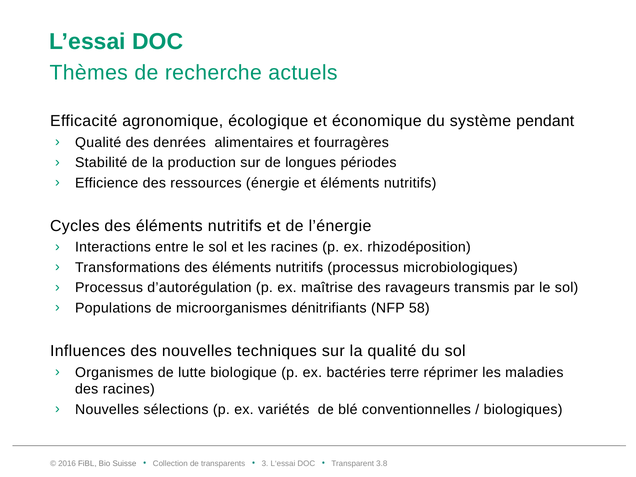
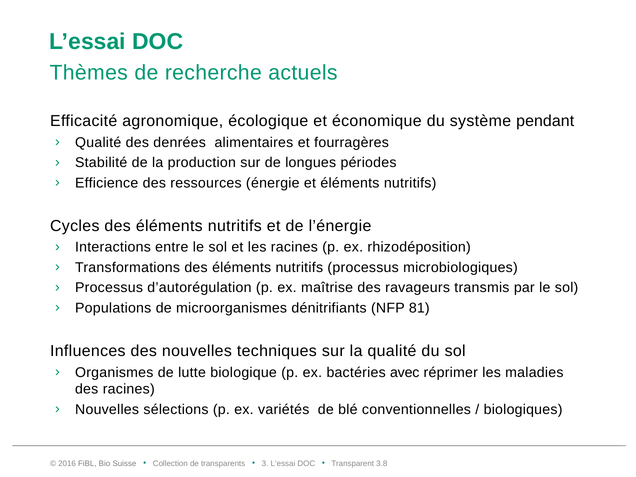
58: 58 -> 81
terre: terre -> avec
